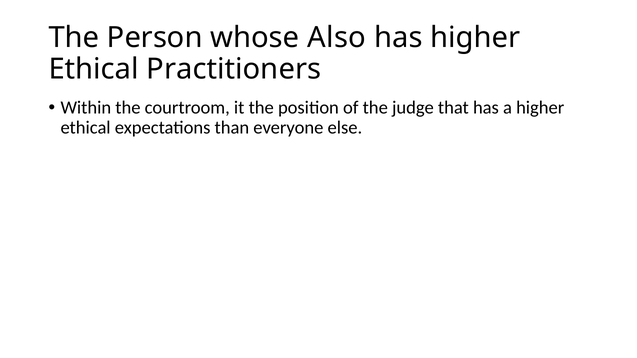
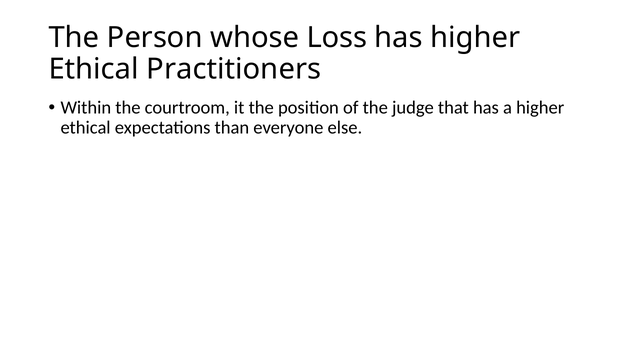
Also: Also -> Loss
